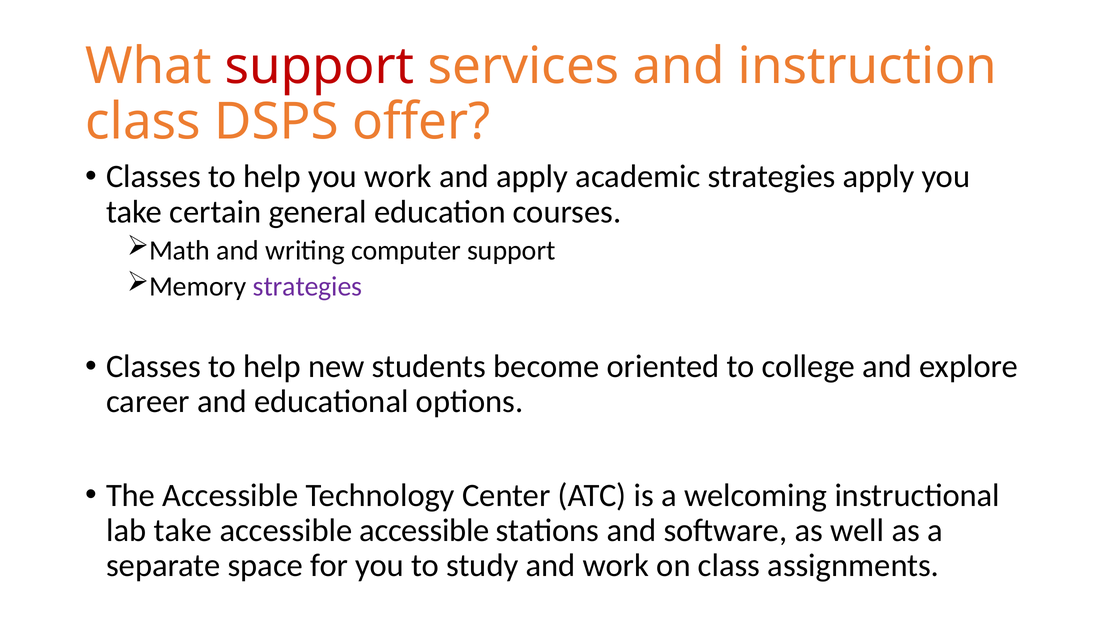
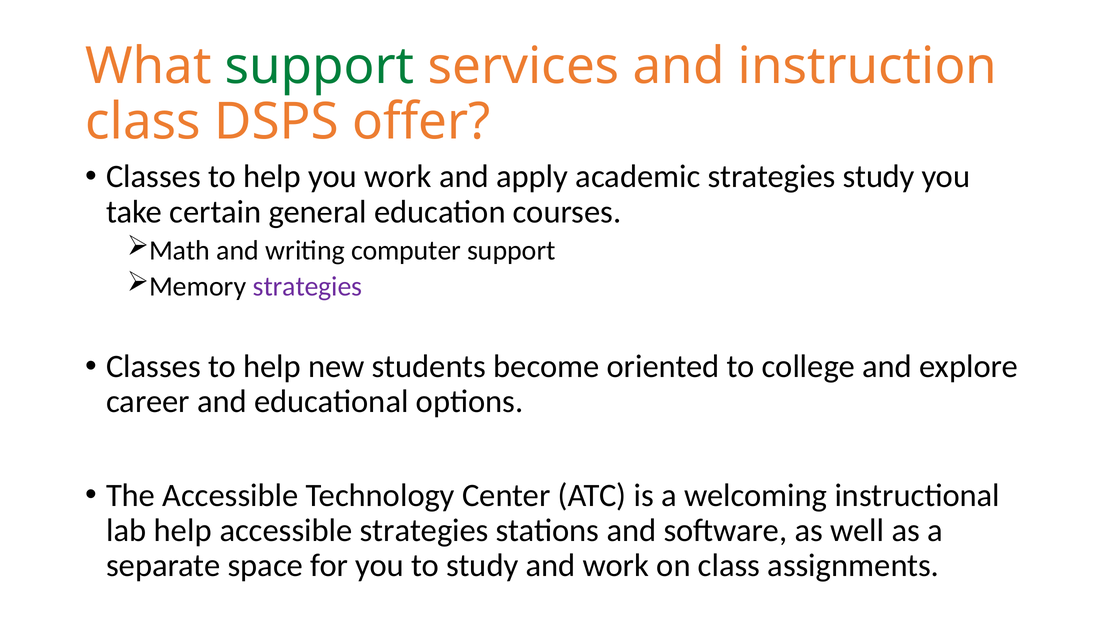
support at (320, 66) colour: red -> green
strategies apply: apply -> study
lab take: take -> help
accessible accessible: accessible -> strategies
